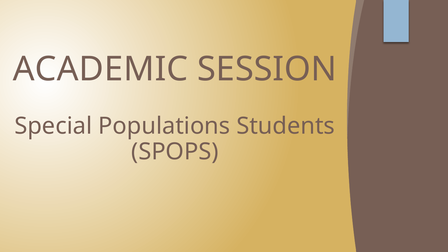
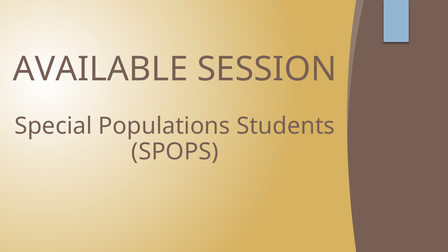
ACADEMIC: ACADEMIC -> AVAILABLE
